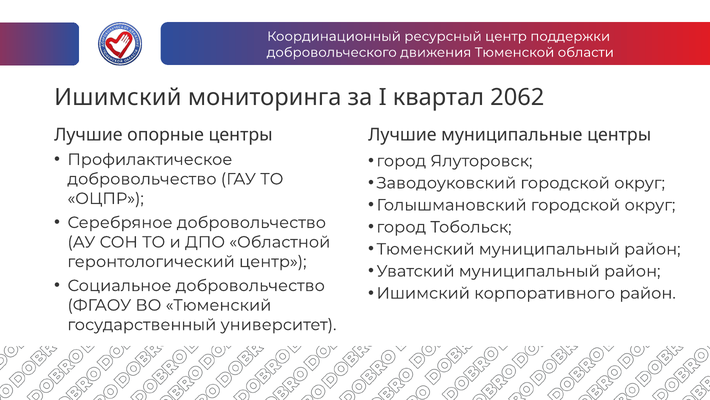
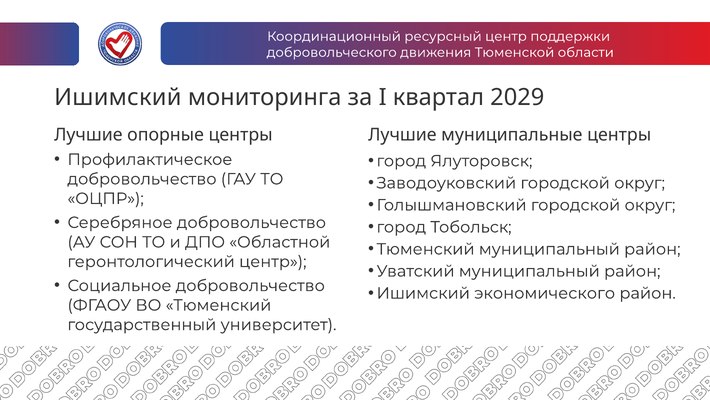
2062: 2062 -> 2029
корпоративного: корпоративного -> экономического
